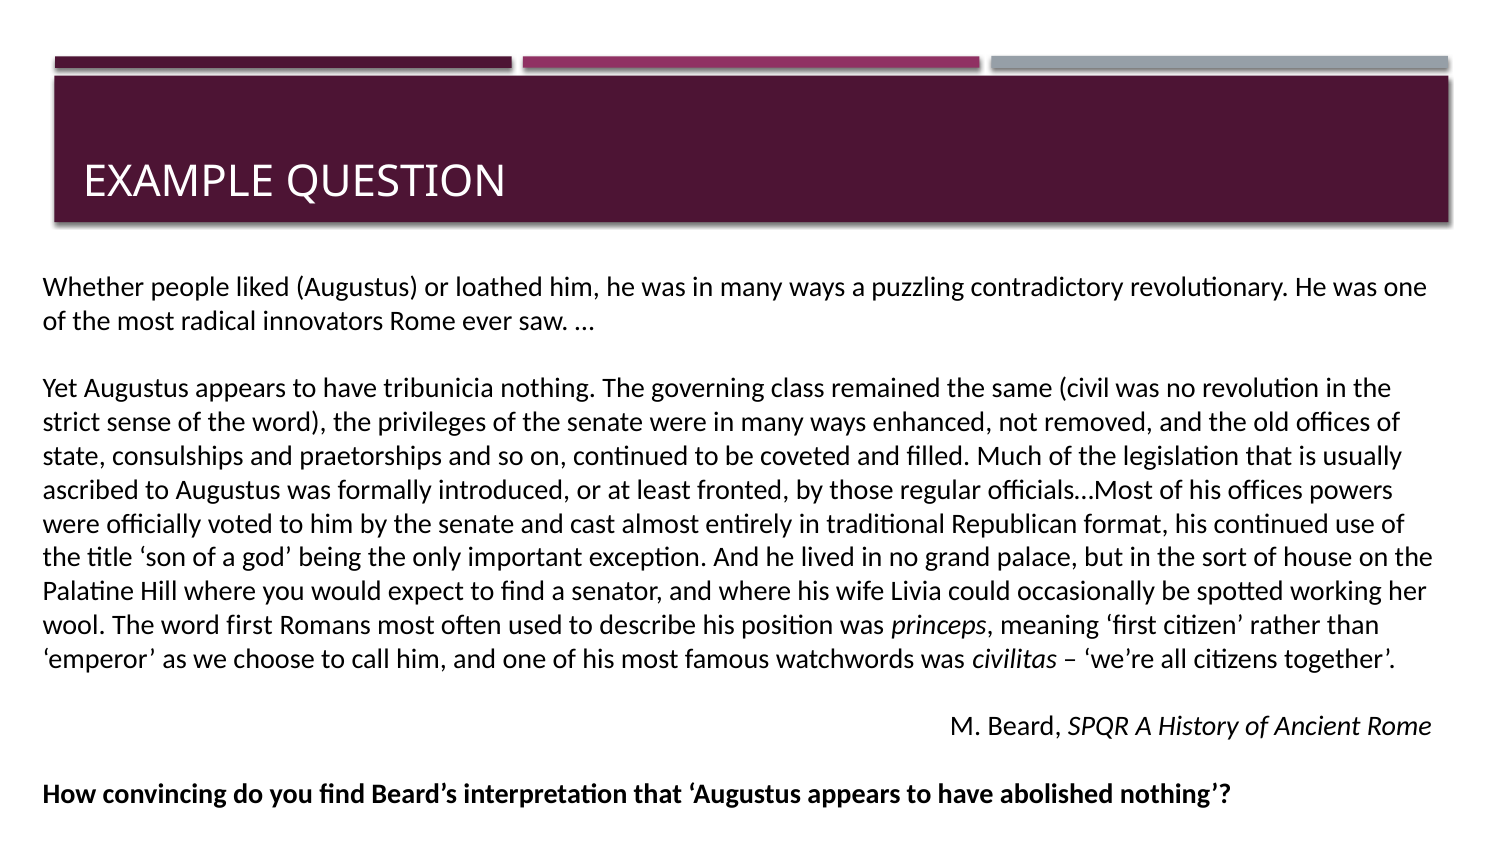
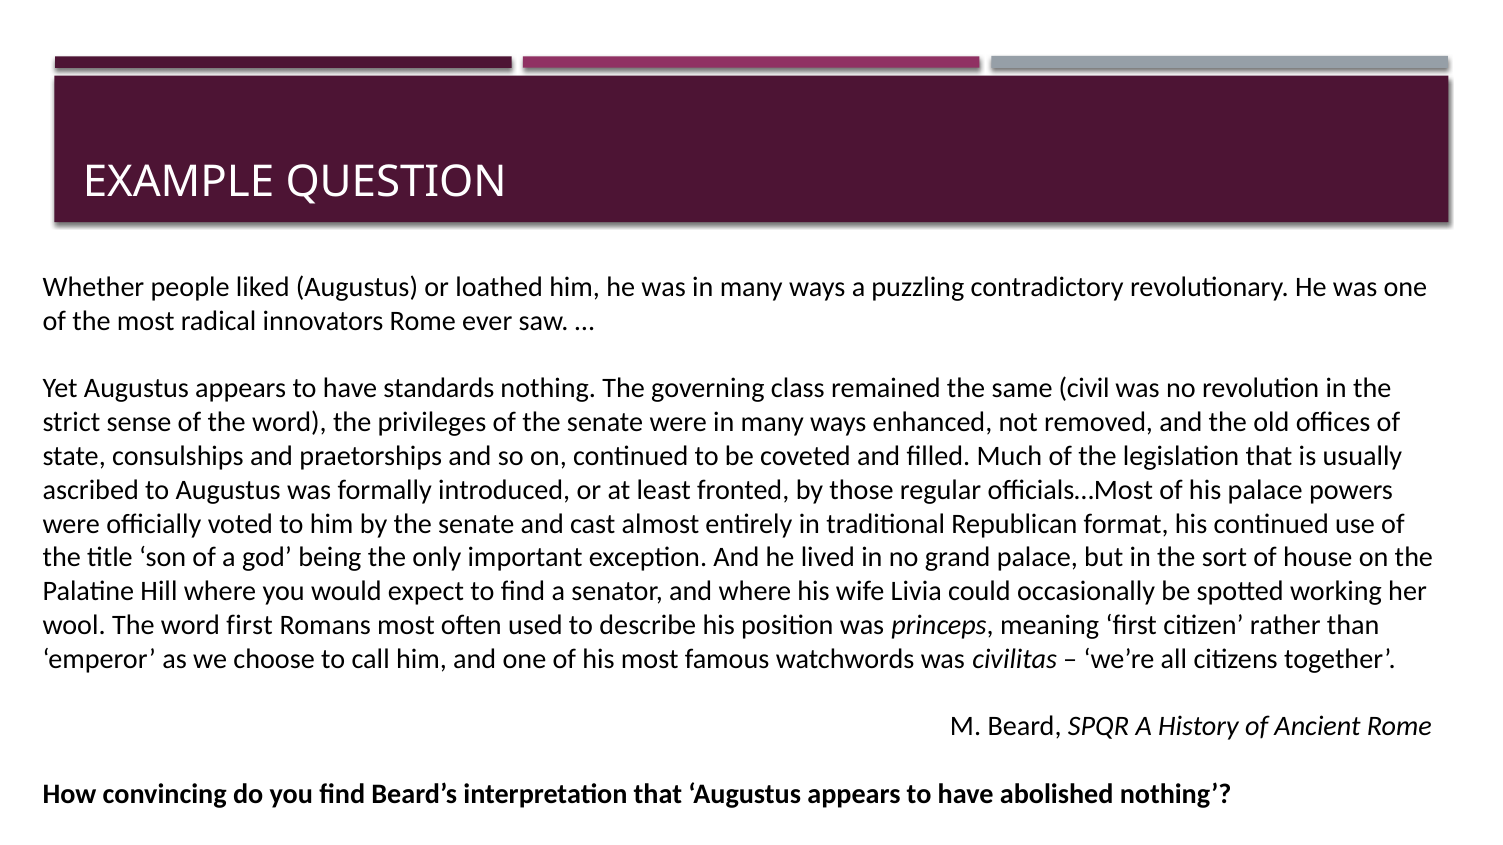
tribunicia: tribunicia -> standards
his offices: offices -> palace
